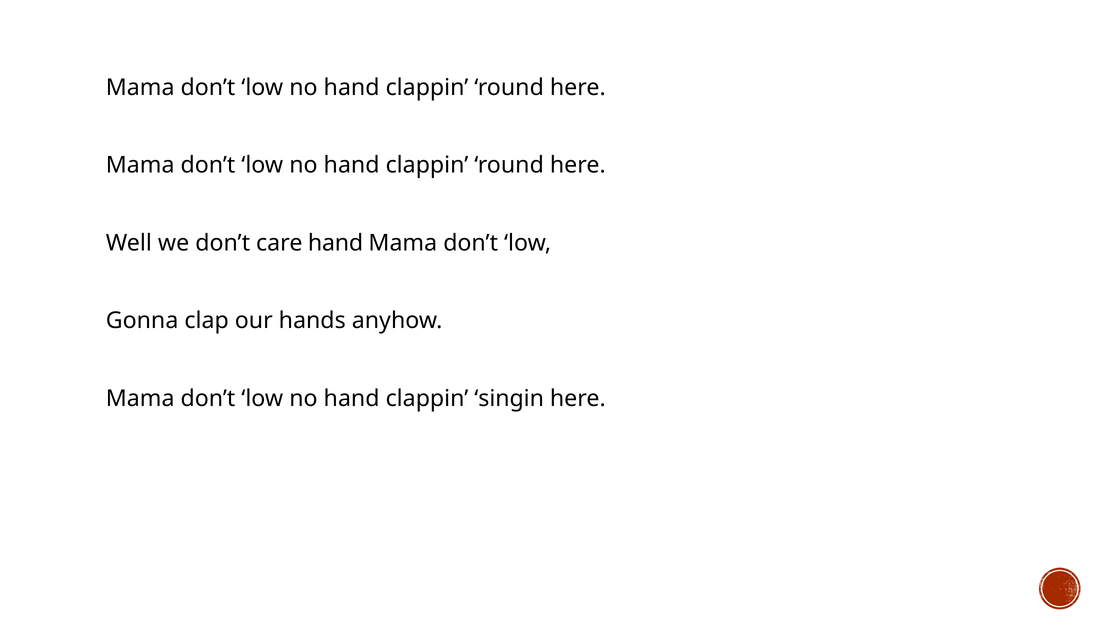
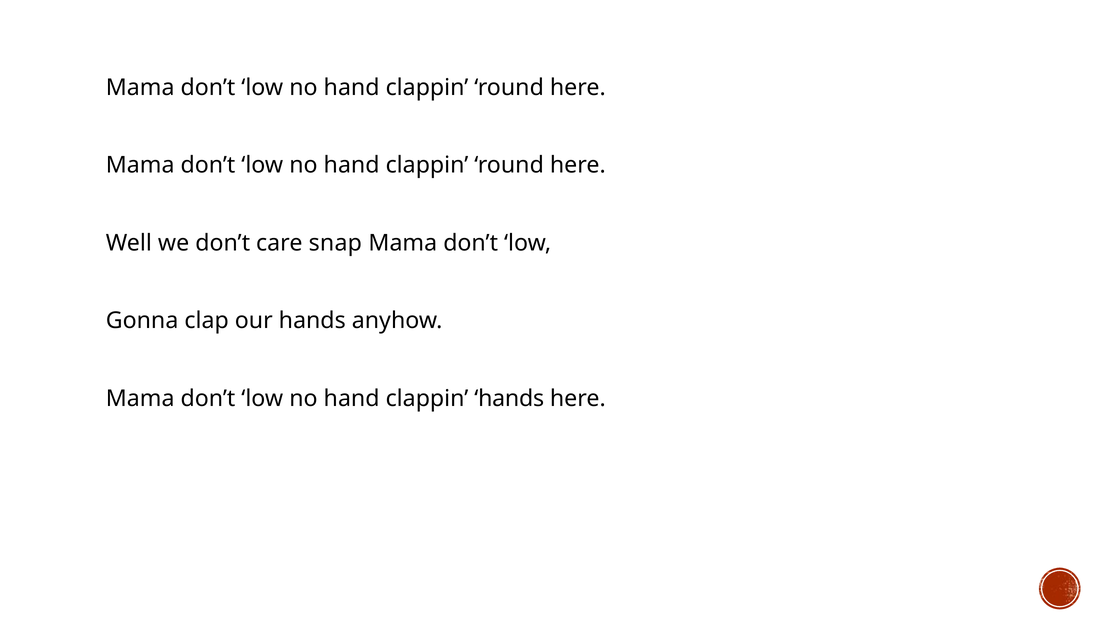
care hand: hand -> snap
clappin singin: singin -> hands
